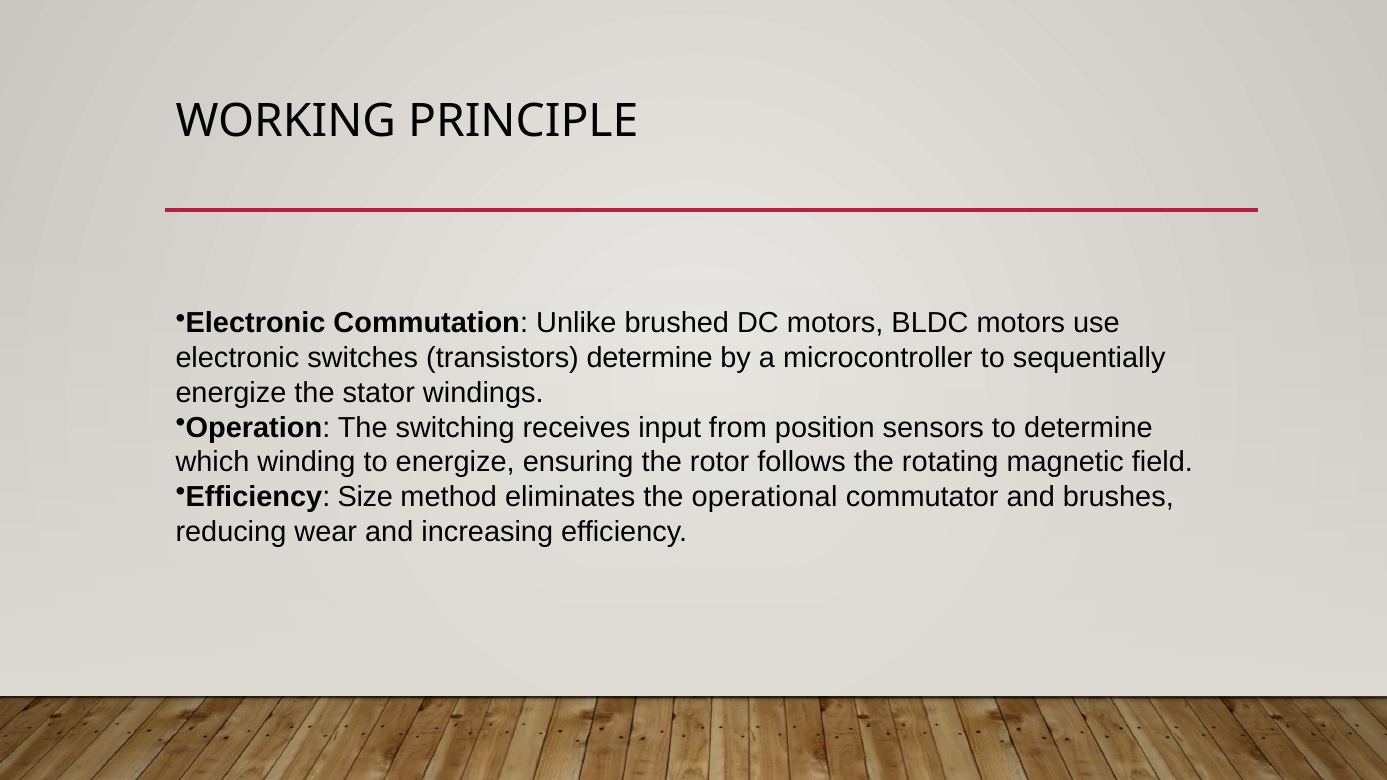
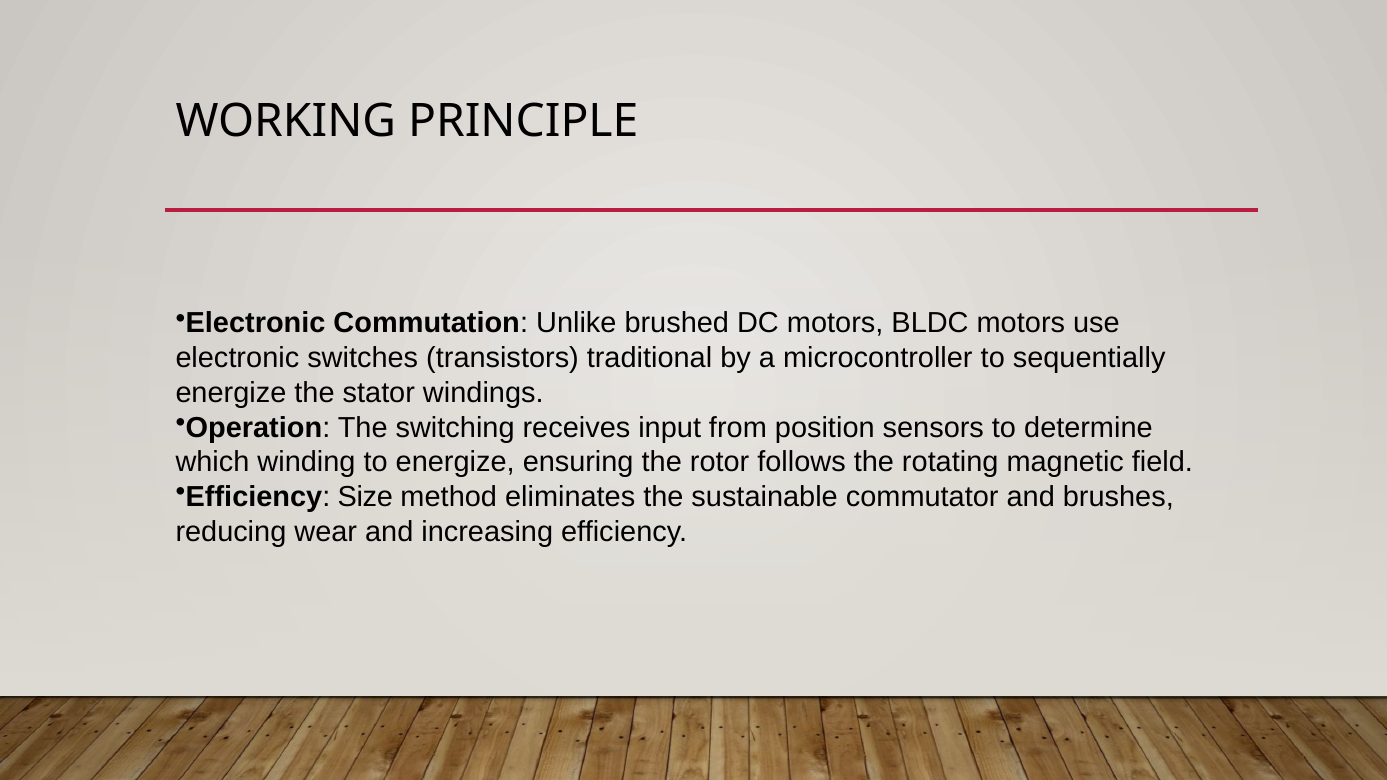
transistors determine: determine -> traditional
operational: operational -> sustainable
